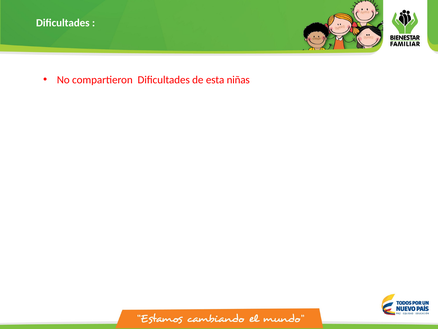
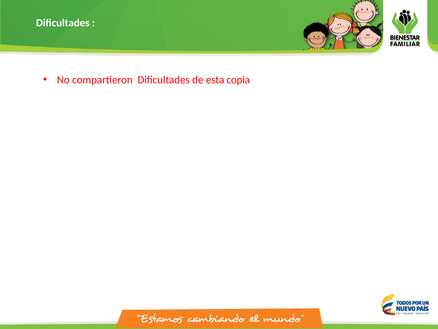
niñas: niñas -> copia
